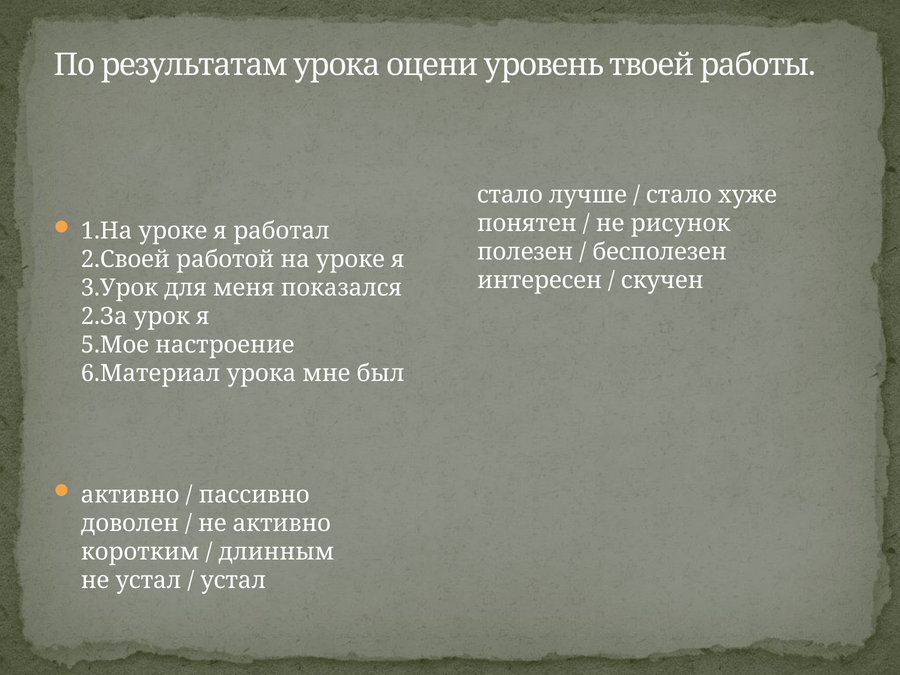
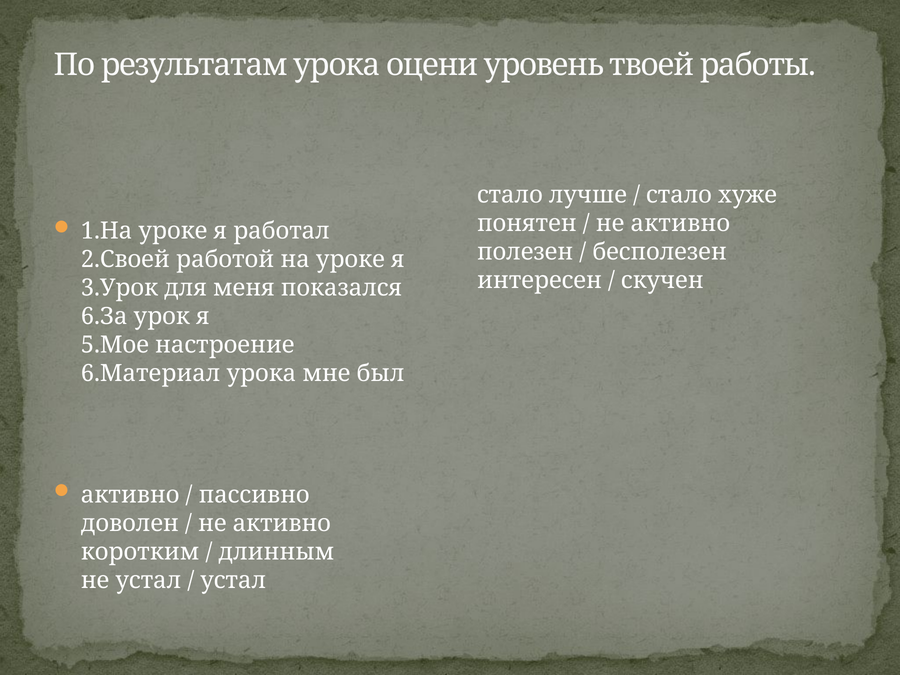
рисунок at (680, 223): рисунок -> активно
2.За: 2.За -> 6.За
